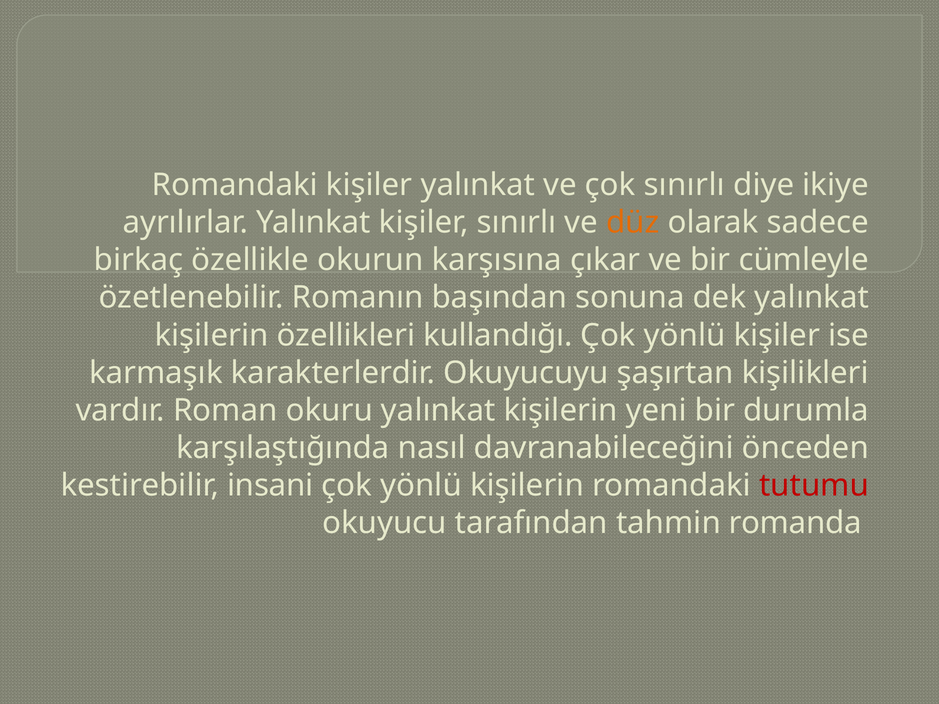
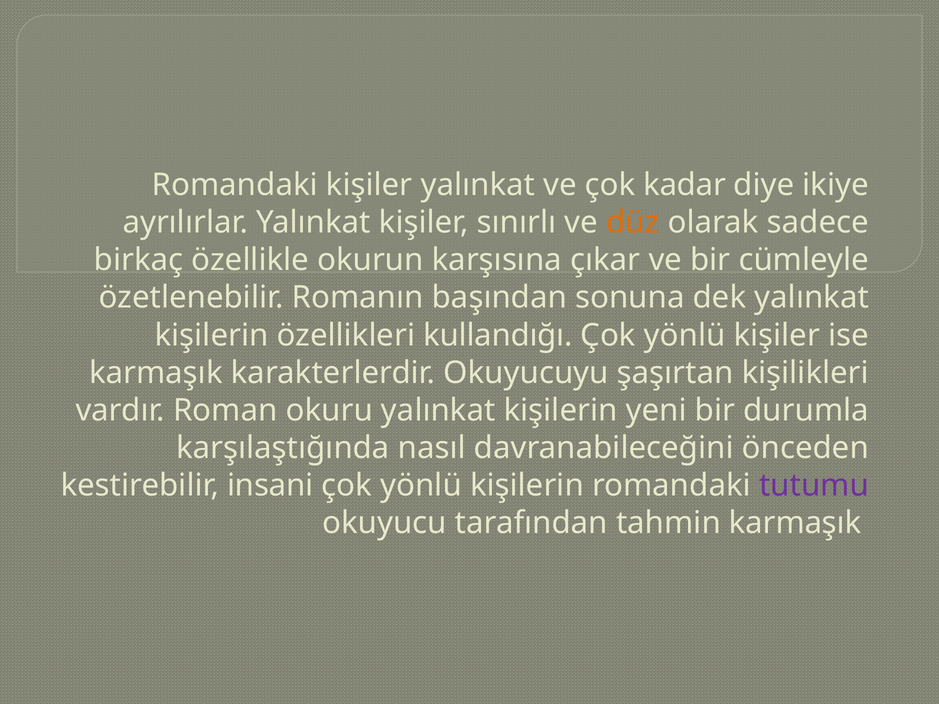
çok sınırlı: sınırlı -> kadar
tutumu colour: red -> purple
tahmin romanda: romanda -> karmaşık
